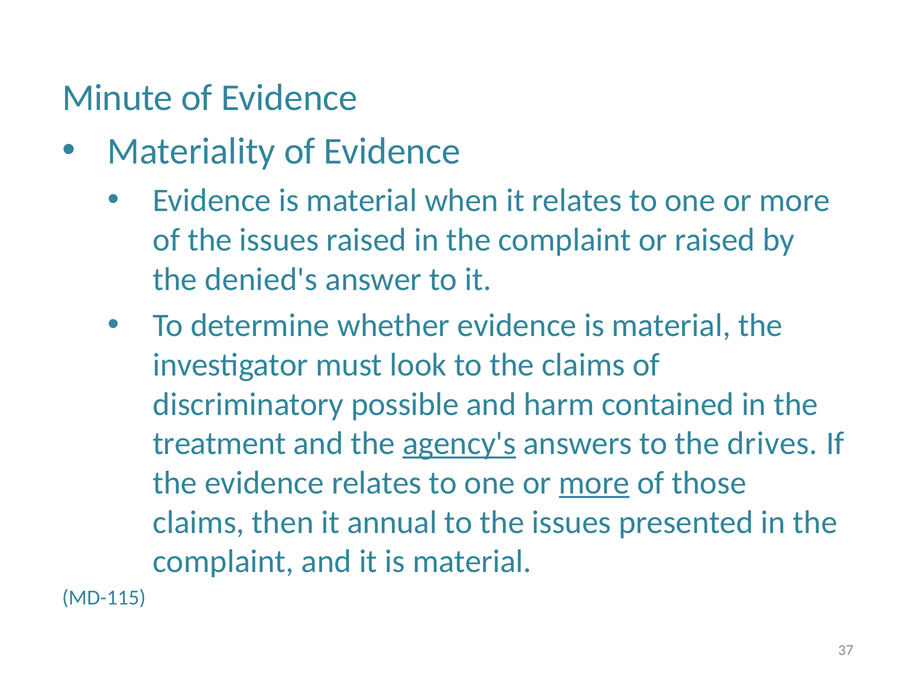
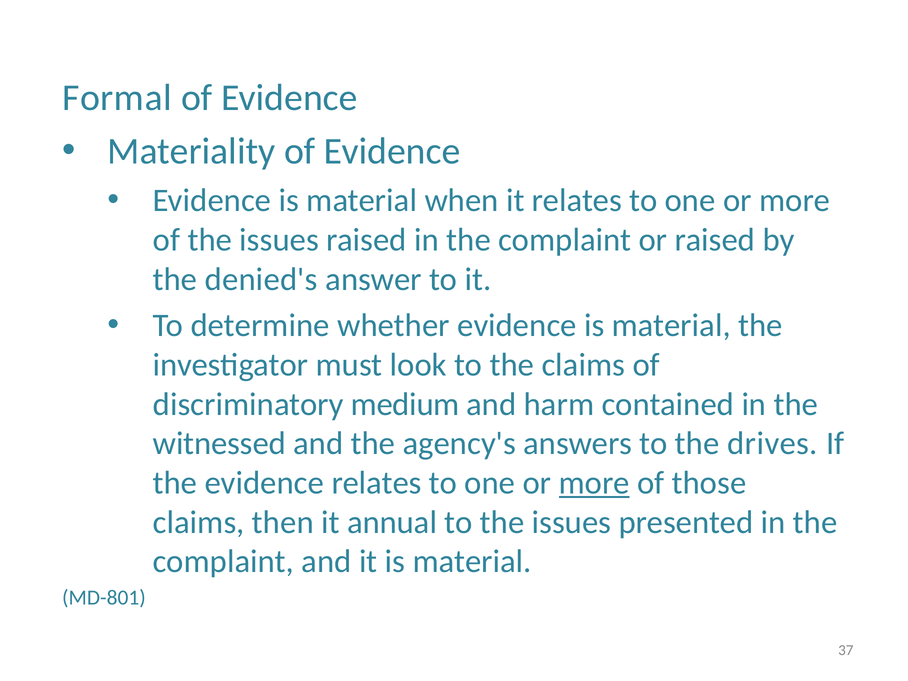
Minute: Minute -> Formal
possible: possible -> medium
treatment: treatment -> witnessed
agency's underline: present -> none
MD-115: MD-115 -> MD-801
